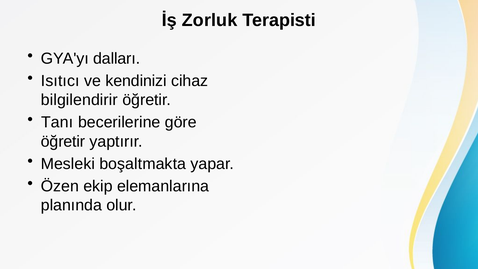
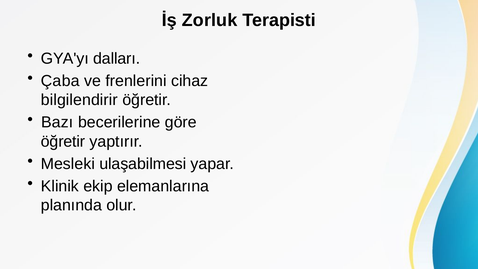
Isıtıcı: Isıtıcı -> Çaba
kendinizi: kendinizi -> frenlerini
Tanı: Tanı -> Bazı
boşaltmakta: boşaltmakta -> ulaşabilmesi
Özen: Özen -> Klinik
